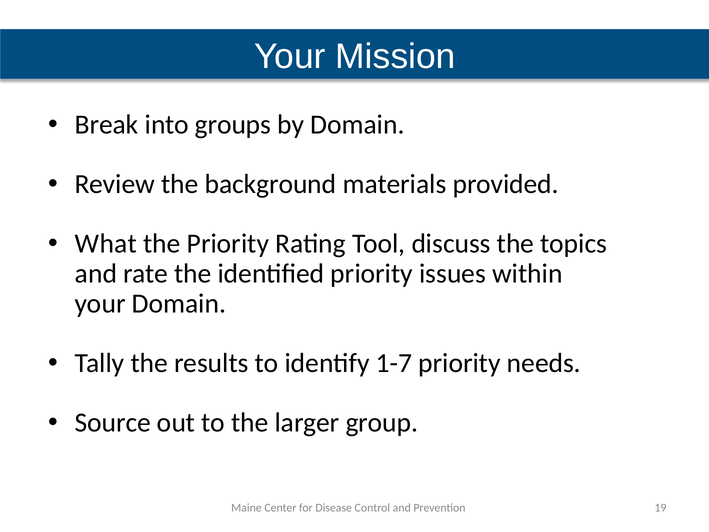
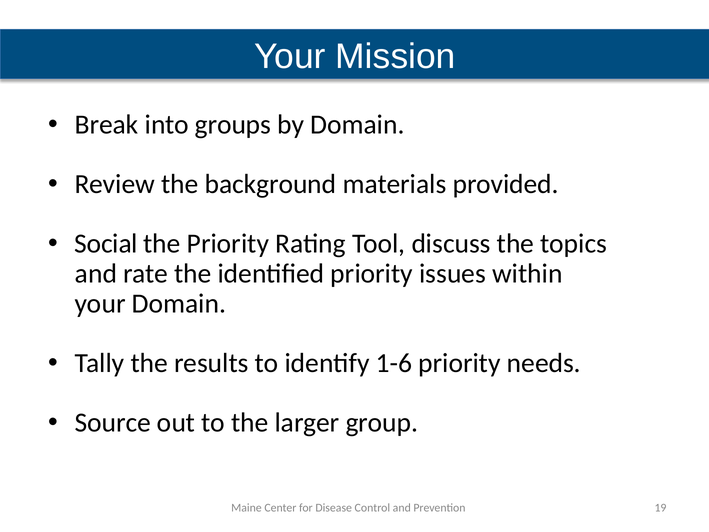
What: What -> Social
1-7: 1-7 -> 1-6
